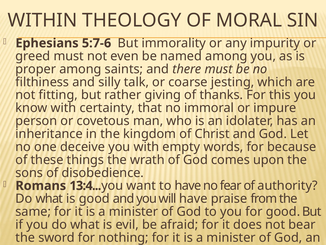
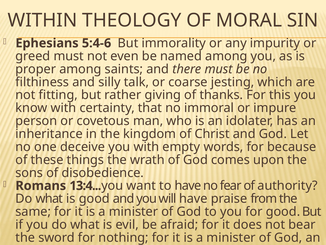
5:7-6: 5:7-6 -> 5:4-6
